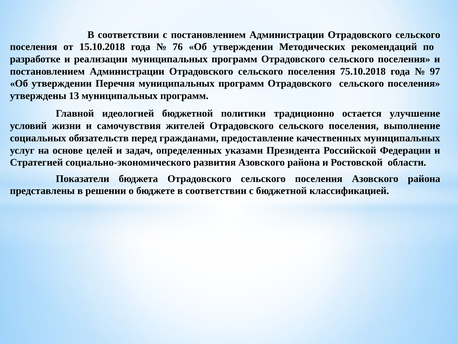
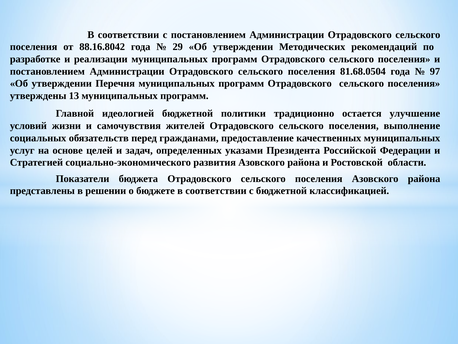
15.10.2018: 15.10.2018 -> 88.16.8042
76: 76 -> 29
75.10.2018: 75.10.2018 -> 81.68.0504
